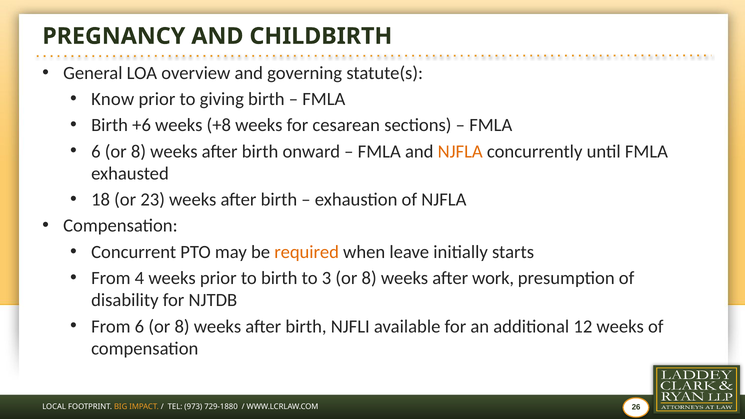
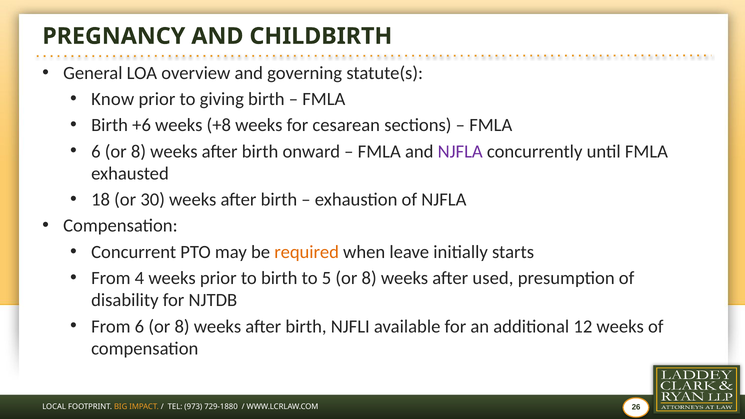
NJFLA at (460, 151) colour: orange -> purple
23: 23 -> 30
3: 3 -> 5
work: work -> used
